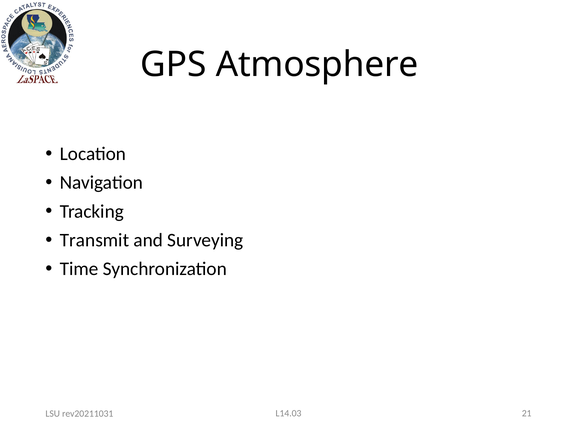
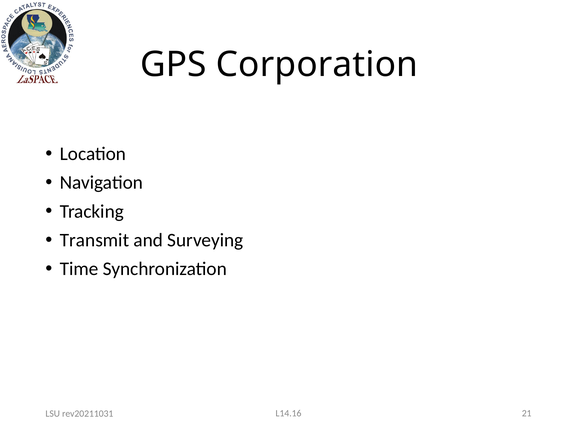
Atmosphere: Atmosphere -> Corporation
L14.03: L14.03 -> L14.16
